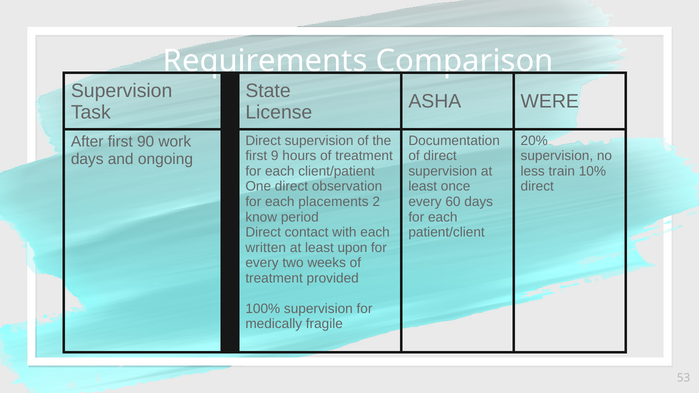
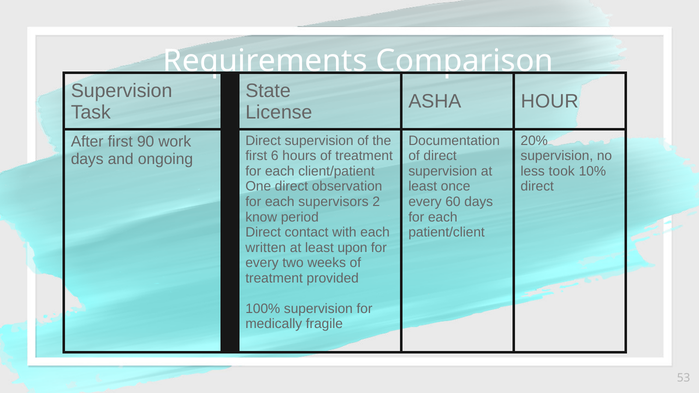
WERE: WERE -> HOUR
9: 9 -> 6
train: train -> took
placements: placements -> supervisors
